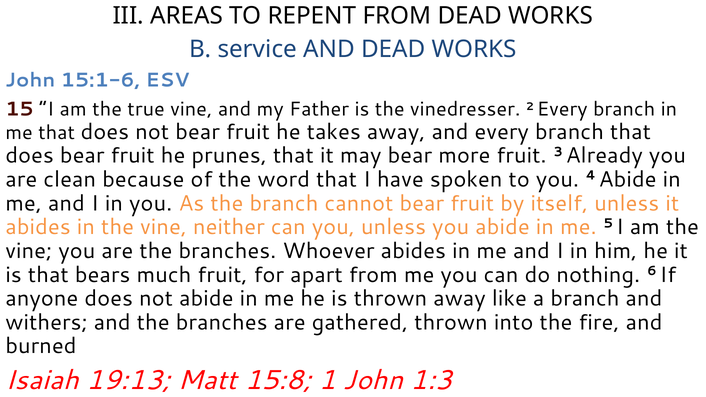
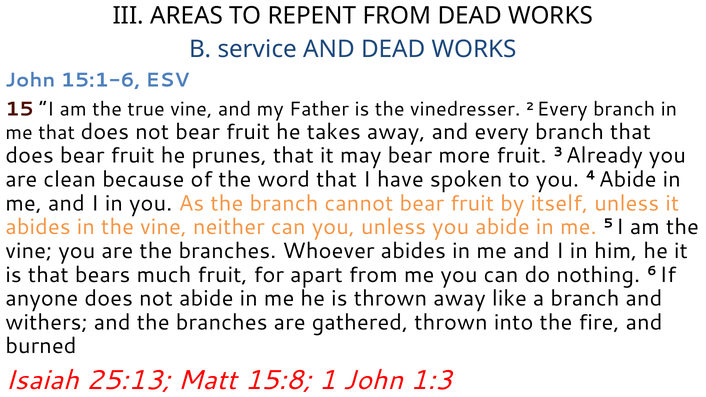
19:13: 19:13 -> 25:13
